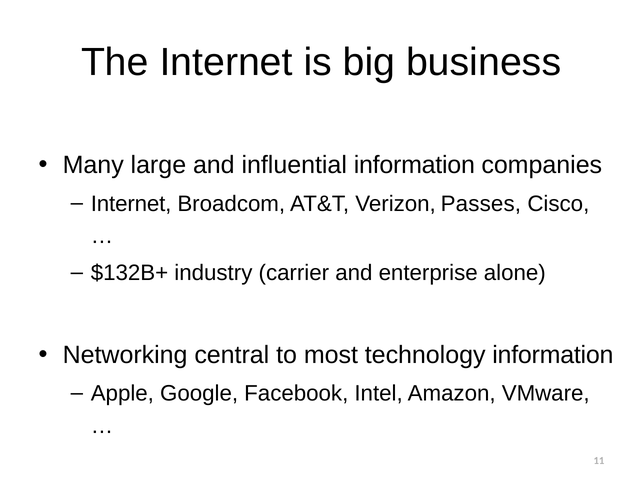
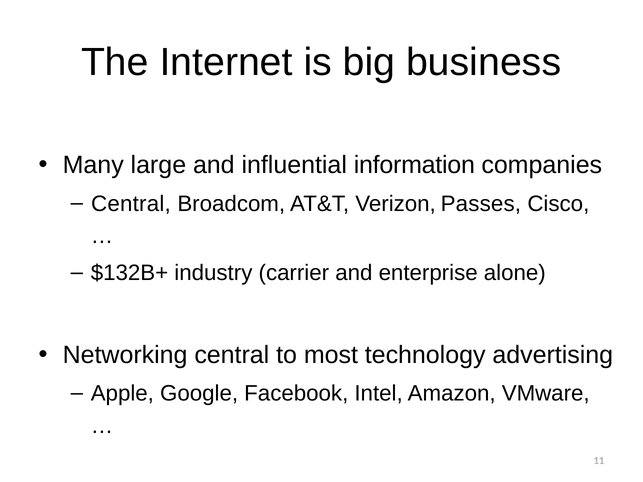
Internet at (131, 204): Internet -> Central
technology information: information -> advertising
